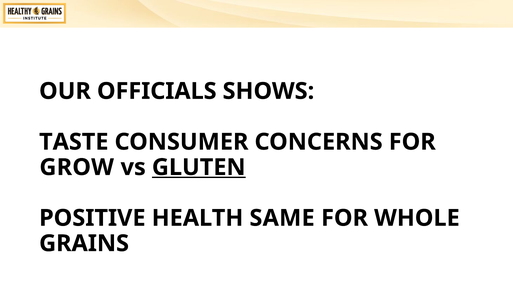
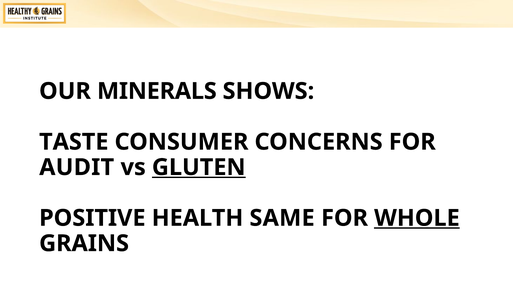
OFFICIALS: OFFICIALS -> MINERALS
GROW: GROW -> AUDIT
WHOLE underline: none -> present
